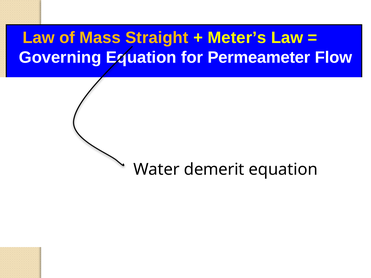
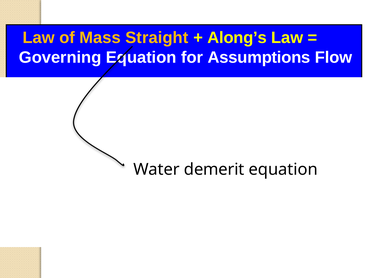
Meter’s: Meter’s -> Along’s
Permeameter: Permeameter -> Assumptions
